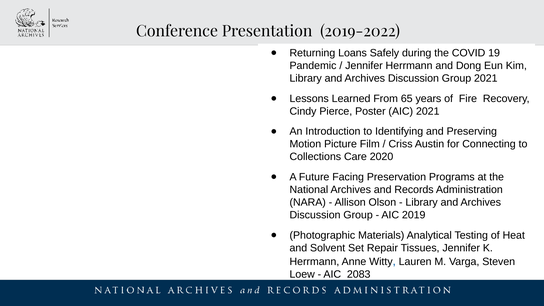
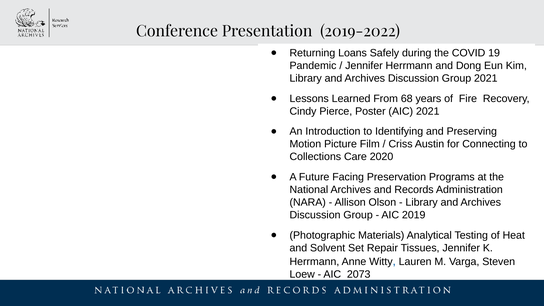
65: 65 -> 68
2083: 2083 -> 2073
